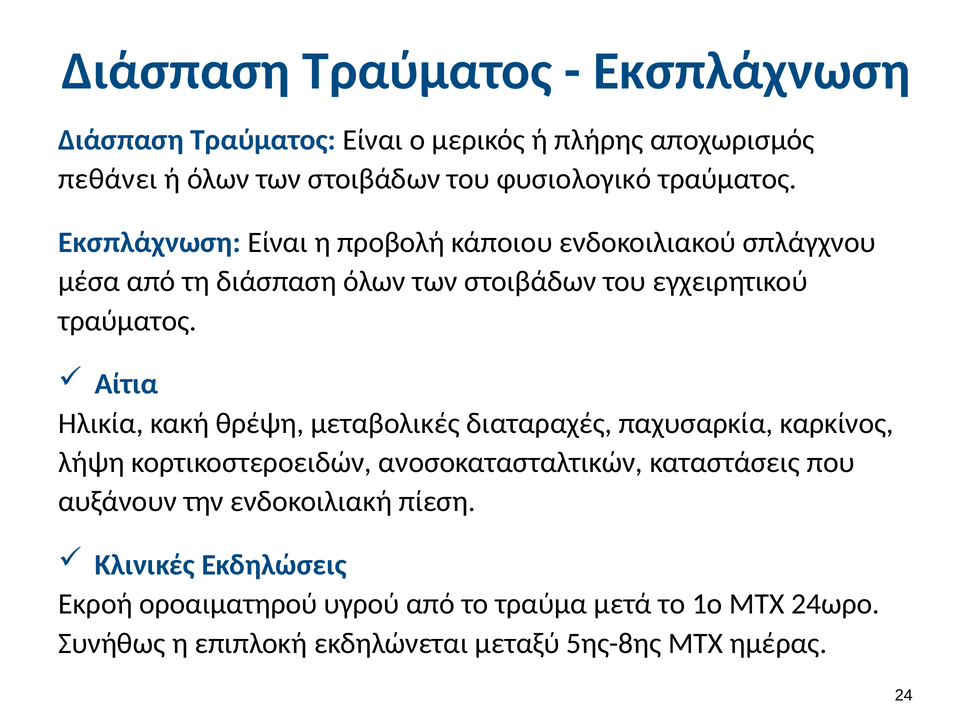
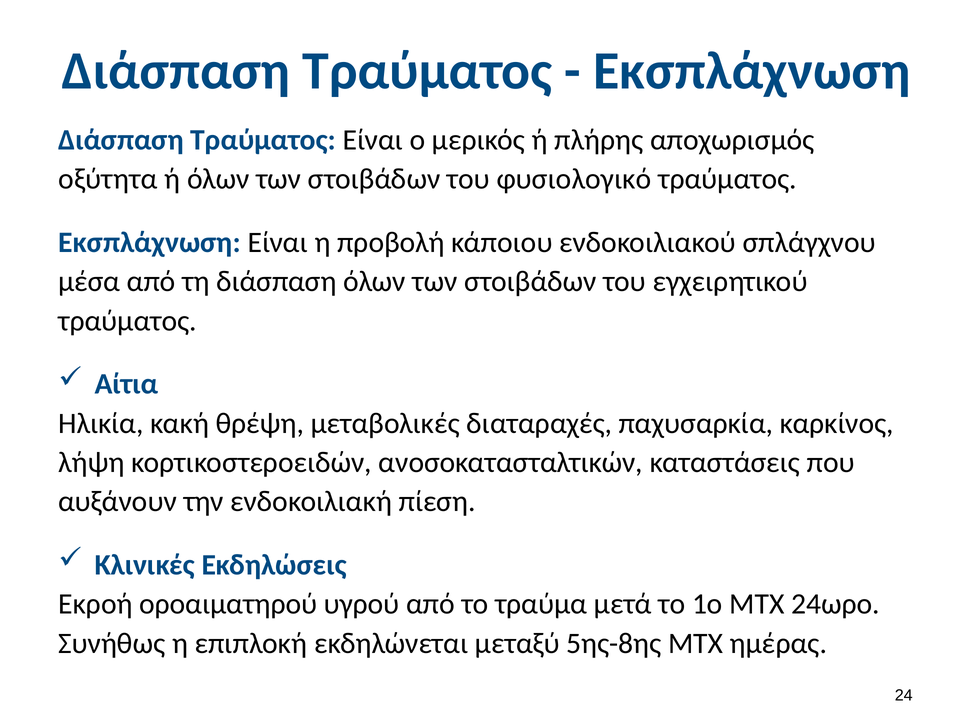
πεθάνει: πεθάνει -> οξύτητα
